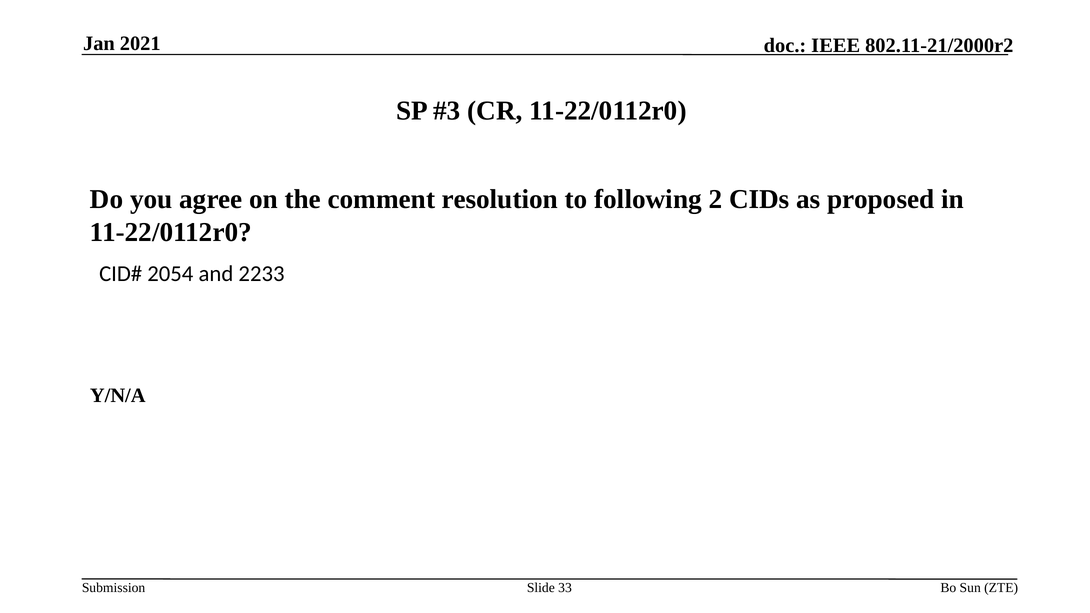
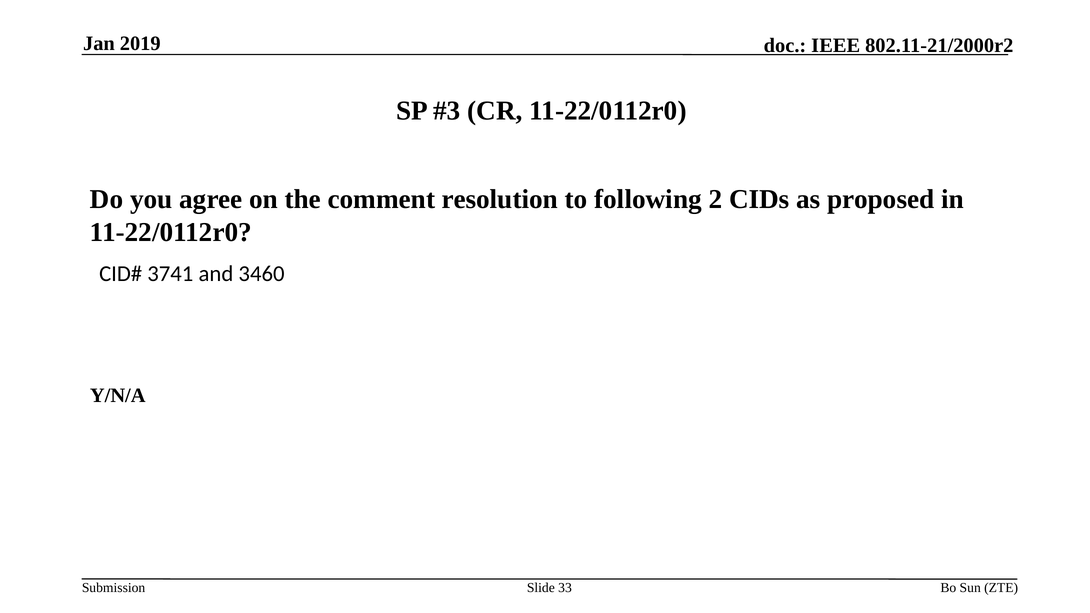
2021: 2021 -> 2019
2054: 2054 -> 3741
2233: 2233 -> 3460
